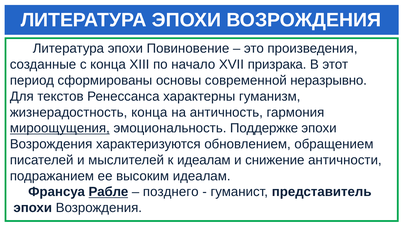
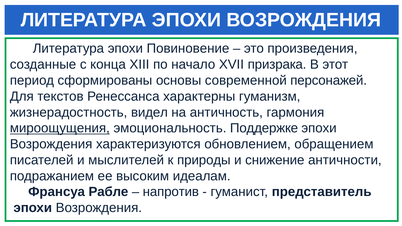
неразрывно: неразрывно -> персонажей
жизнерадостность конца: конца -> видел
к идеалам: идеалам -> природы
Рабле underline: present -> none
позднего: позднего -> напротив
